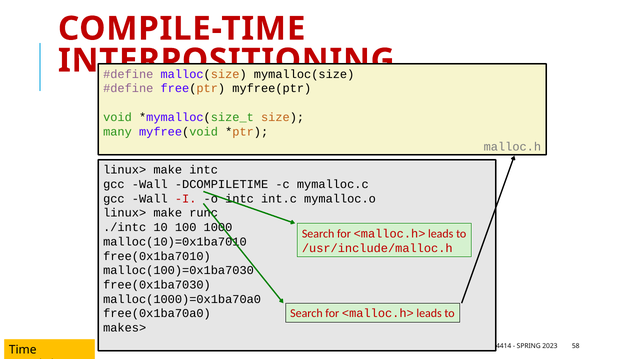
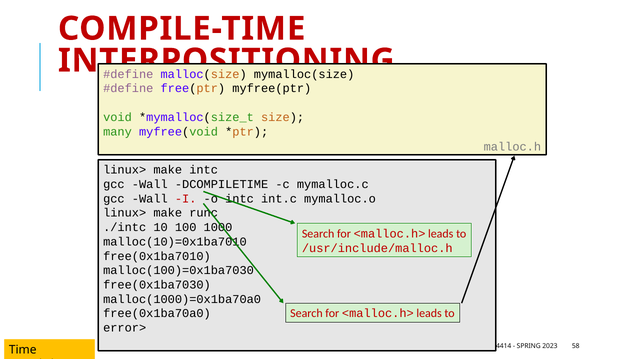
makes>: makes> -> error>
